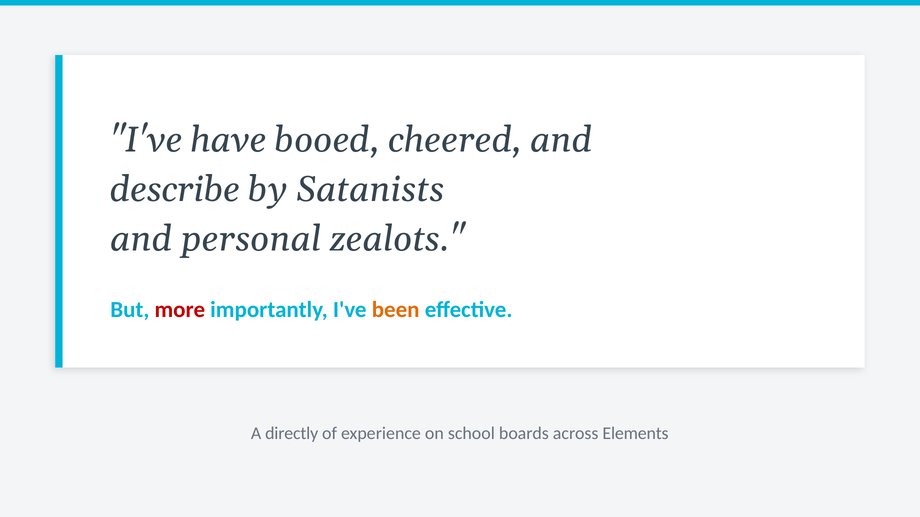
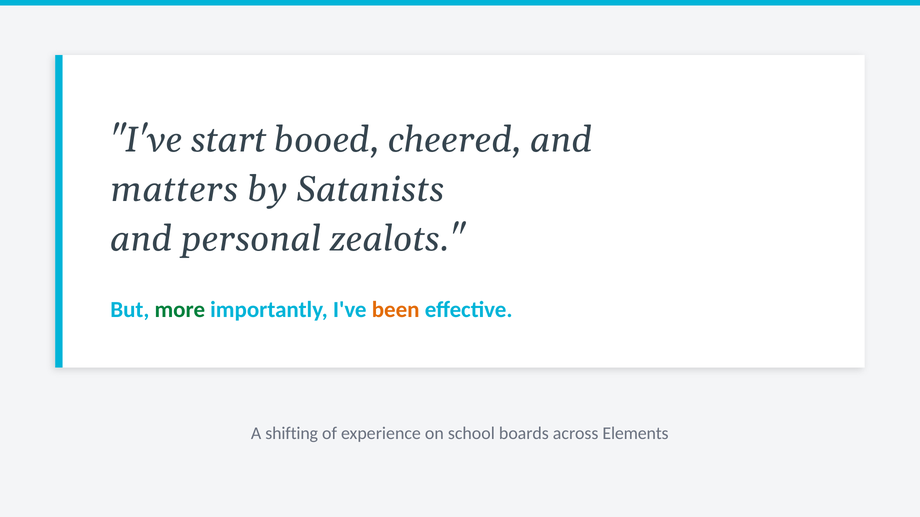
have: have -> start
describe: describe -> matters
more colour: red -> green
directly: directly -> shifting
